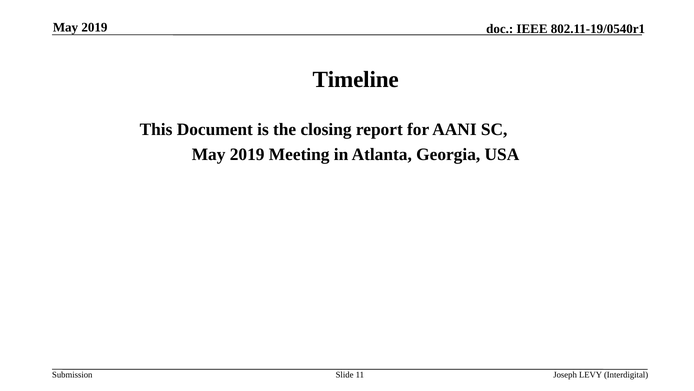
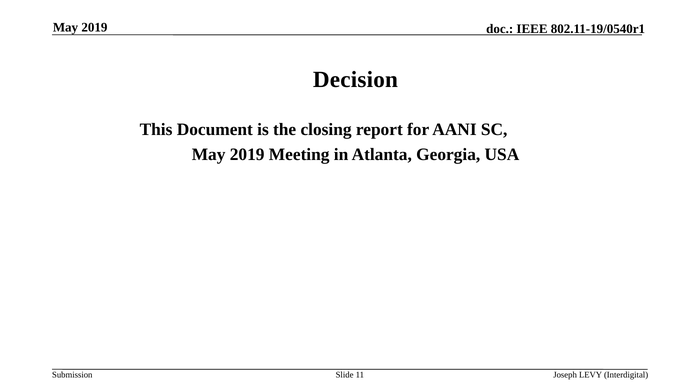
Timeline: Timeline -> Decision
